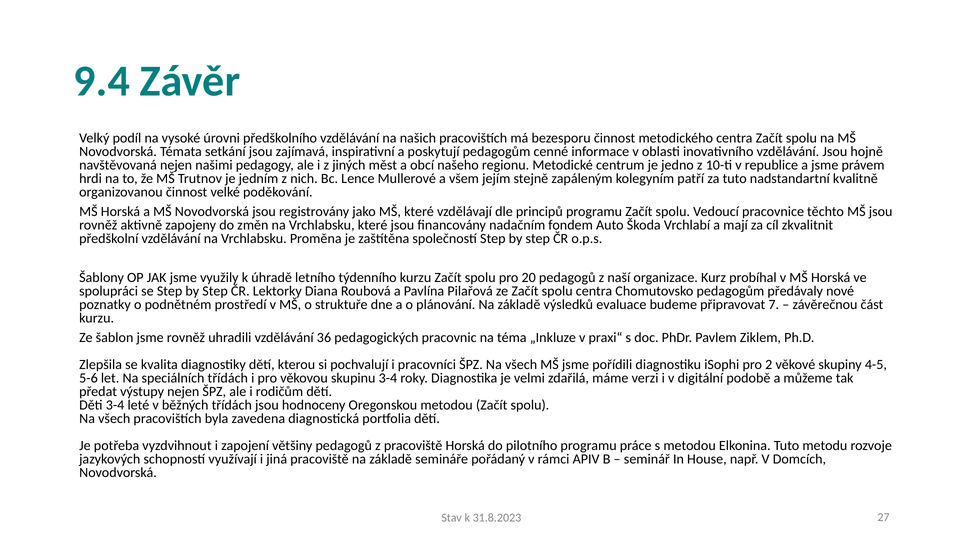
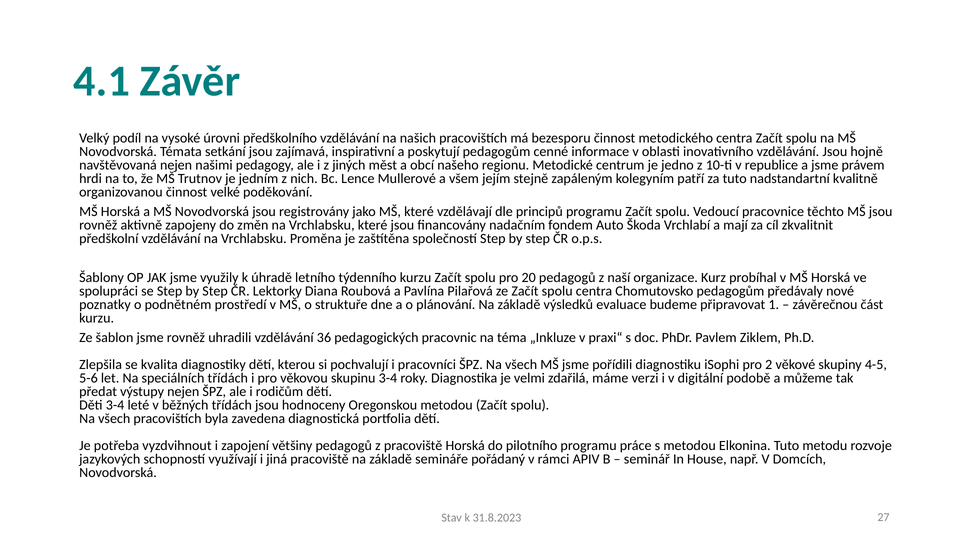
9.4: 9.4 -> 4.1
7: 7 -> 1
